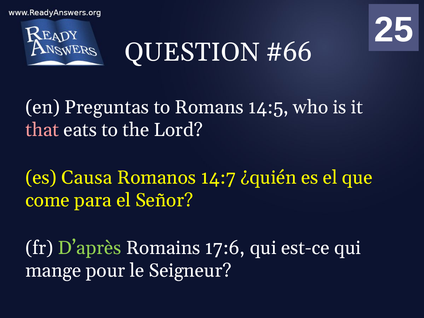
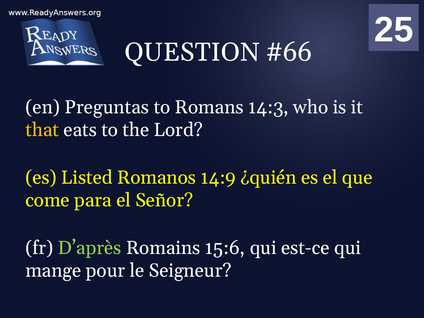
14:5: 14:5 -> 14:3
that colour: pink -> yellow
Causa: Causa -> Listed
14:7: 14:7 -> 14:9
17:6: 17:6 -> 15:6
